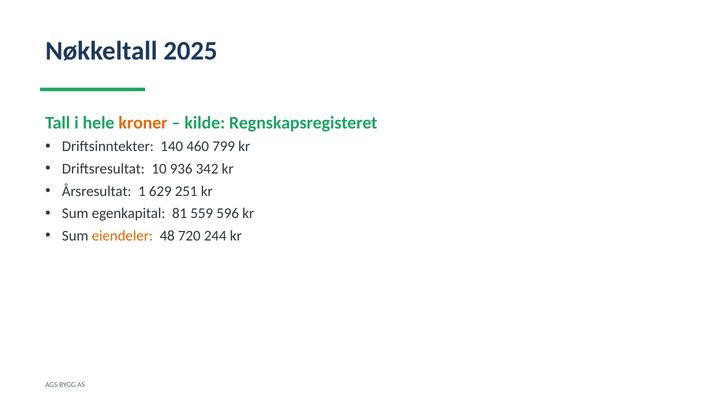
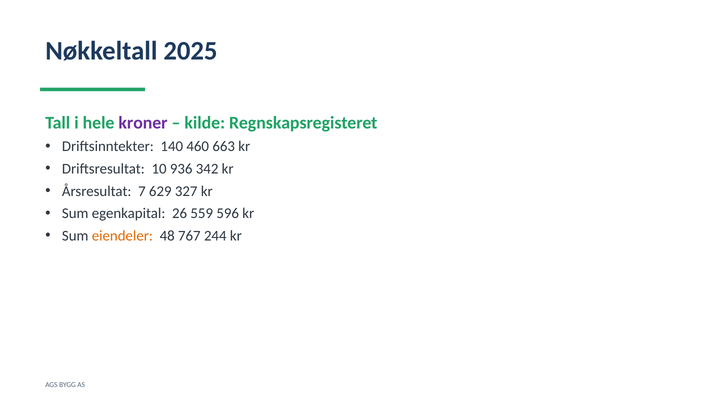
kroner colour: orange -> purple
799: 799 -> 663
1: 1 -> 7
251: 251 -> 327
81: 81 -> 26
720: 720 -> 767
